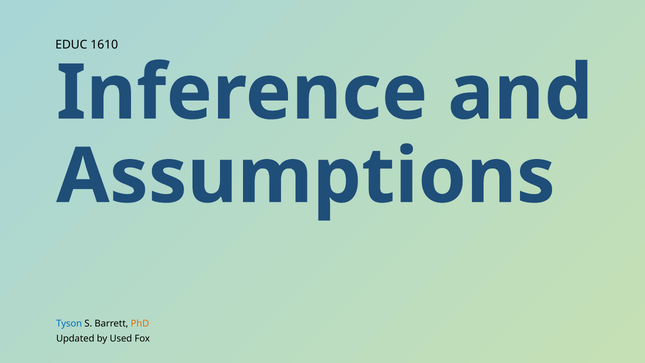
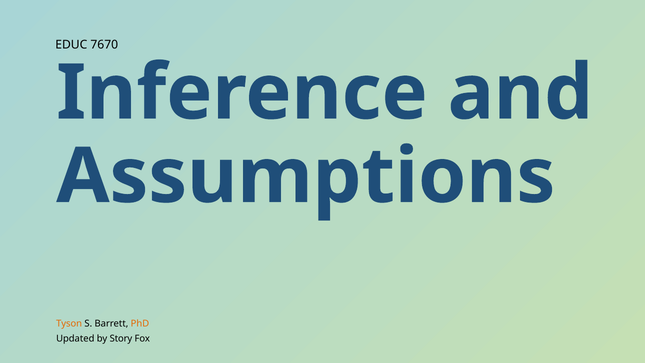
1610: 1610 -> 7670
Tyson colour: blue -> orange
Used: Used -> Story
